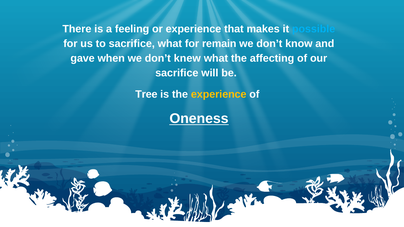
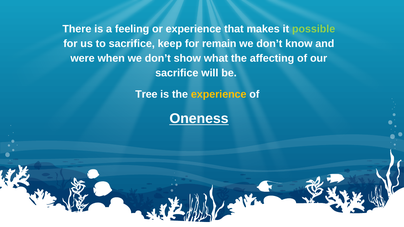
possible colour: light blue -> light green
sacrifice what: what -> keep
gave: gave -> were
knew: knew -> show
